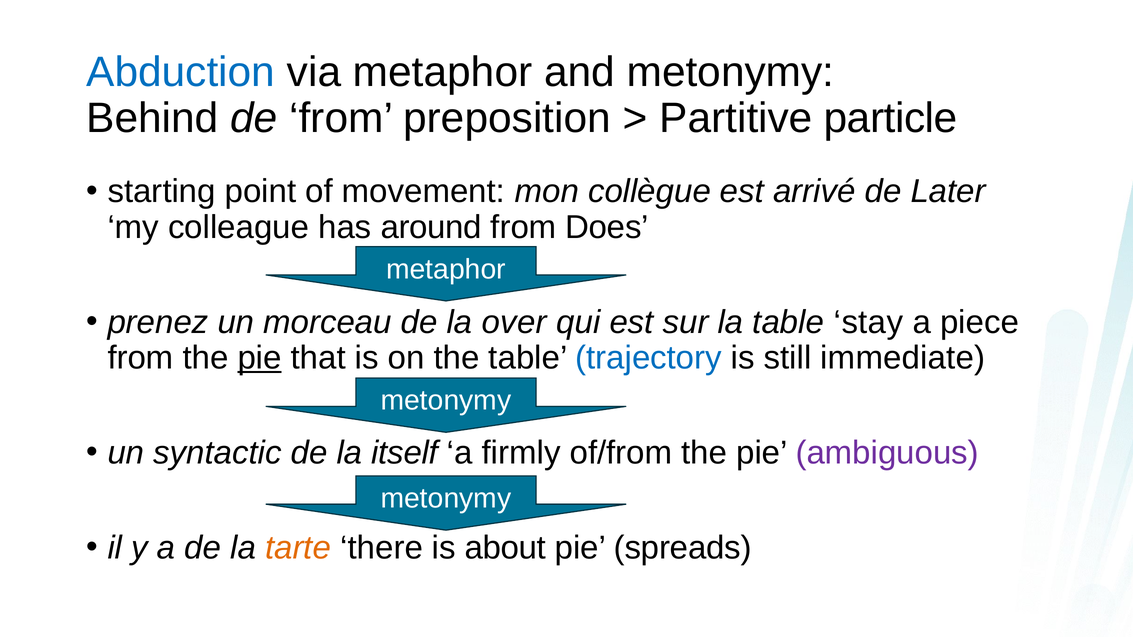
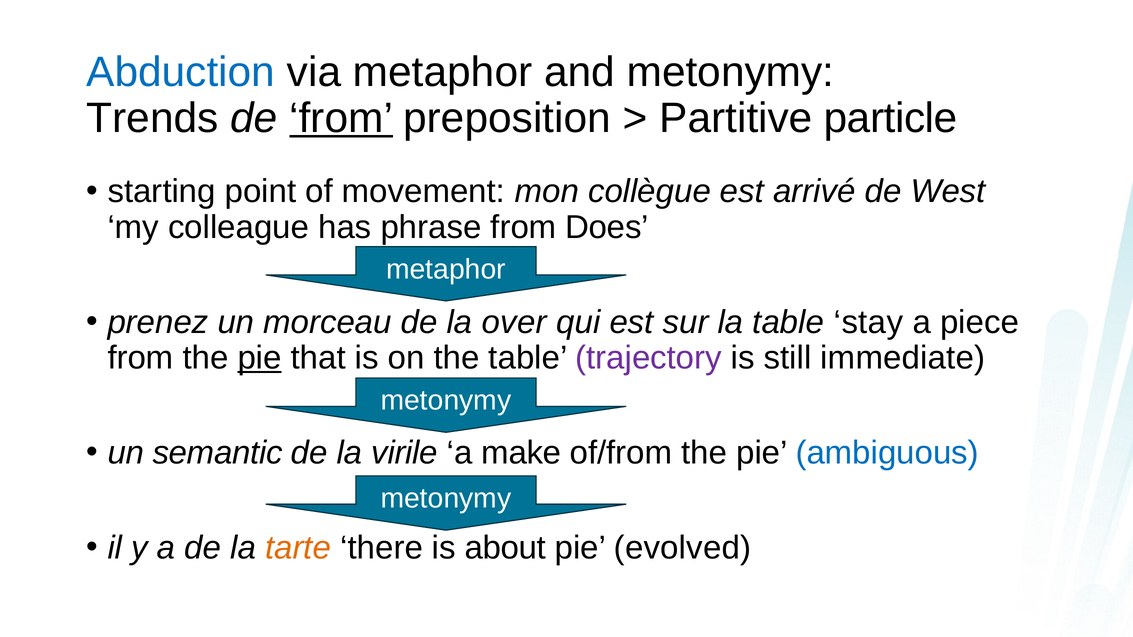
Behind: Behind -> Trends
from at (341, 118) underline: none -> present
Later: Later -> West
around: around -> phrase
trajectory colour: blue -> purple
syntactic: syntactic -> semantic
itself: itself -> virile
firmly: firmly -> make
ambiguous colour: purple -> blue
spreads: spreads -> evolved
